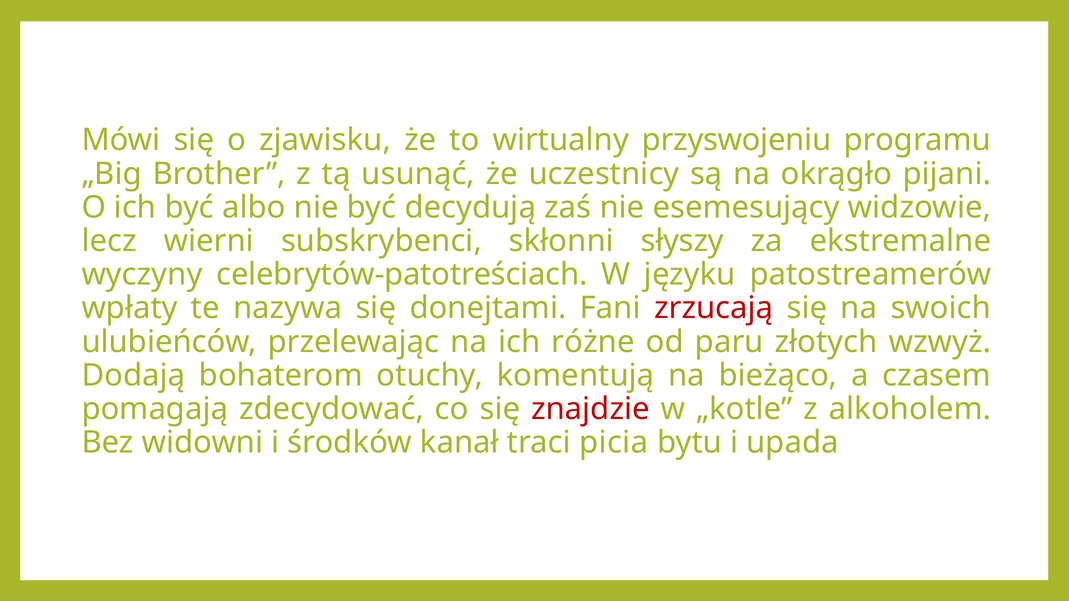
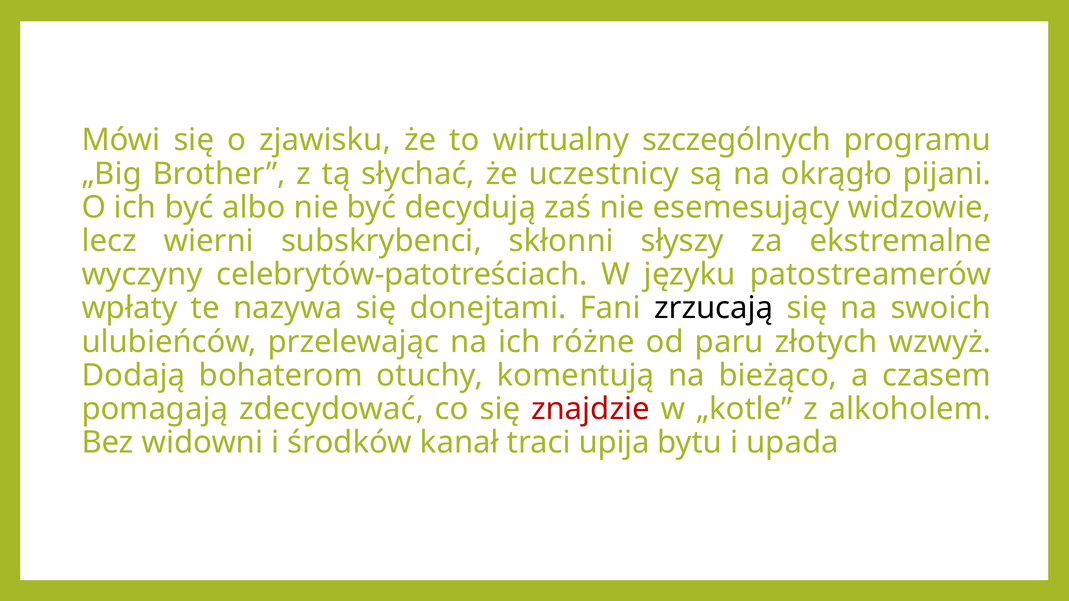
przyswojeniu: przyswojeniu -> szczególnych
usunąć: usunąć -> słychać
zrzucają colour: red -> black
picia: picia -> upija
